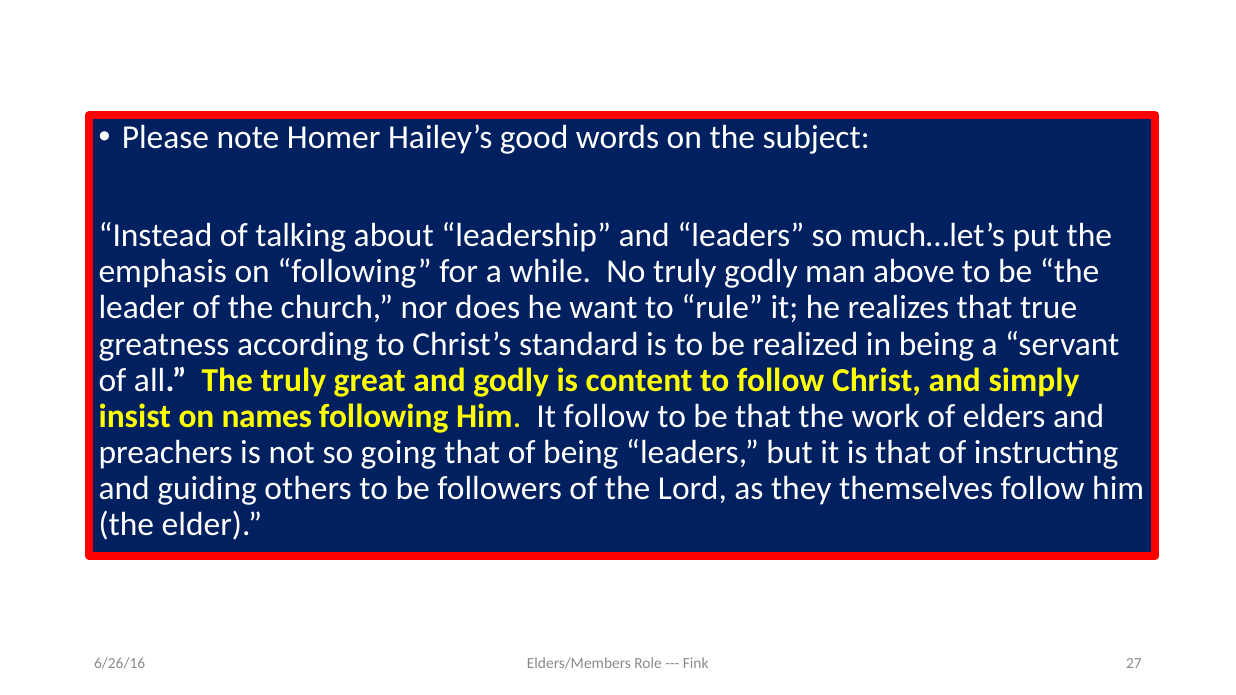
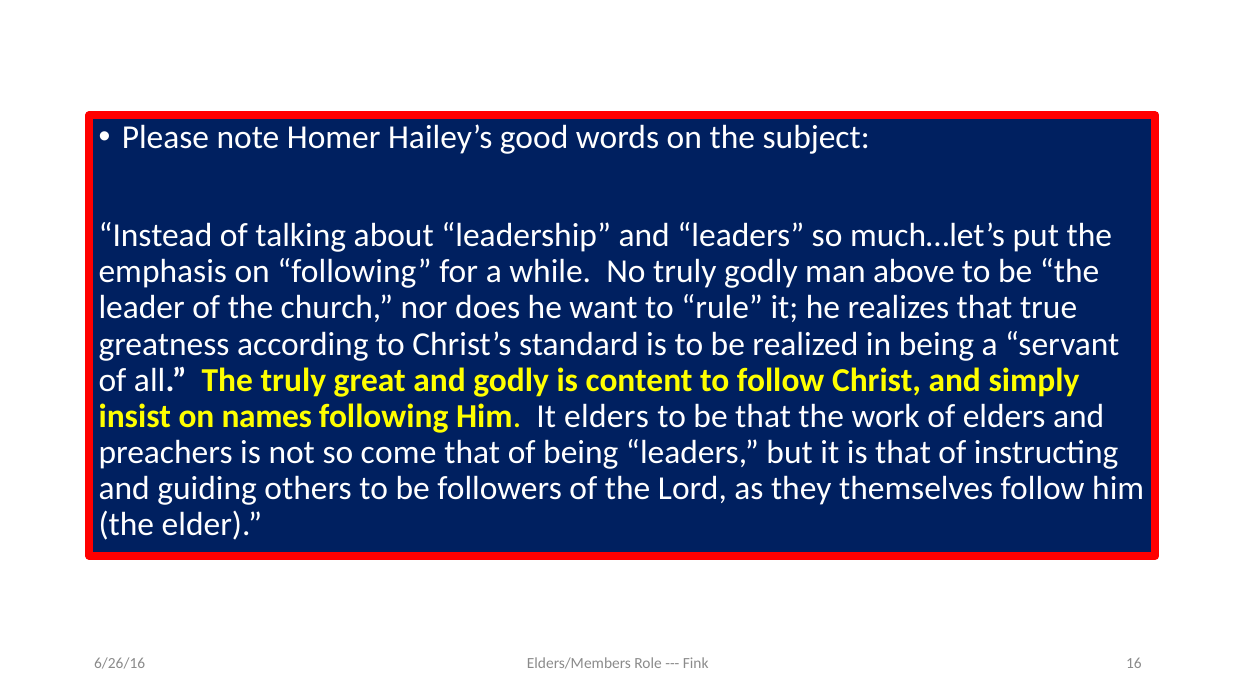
It follow: follow -> elders
going: going -> come
27: 27 -> 16
